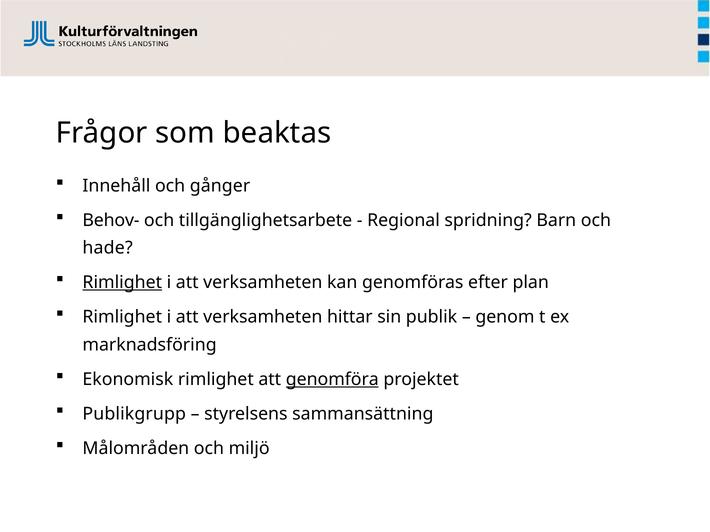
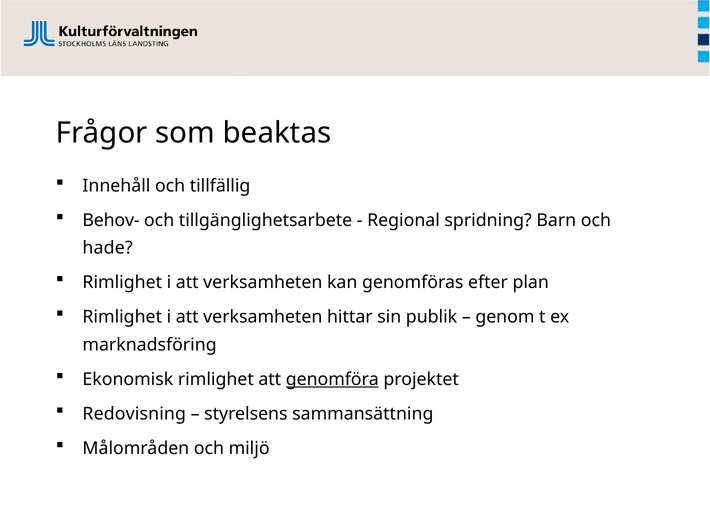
gånger: gånger -> tillfällig
Rimlighet at (122, 283) underline: present -> none
Publikgrupp: Publikgrupp -> Redovisning
